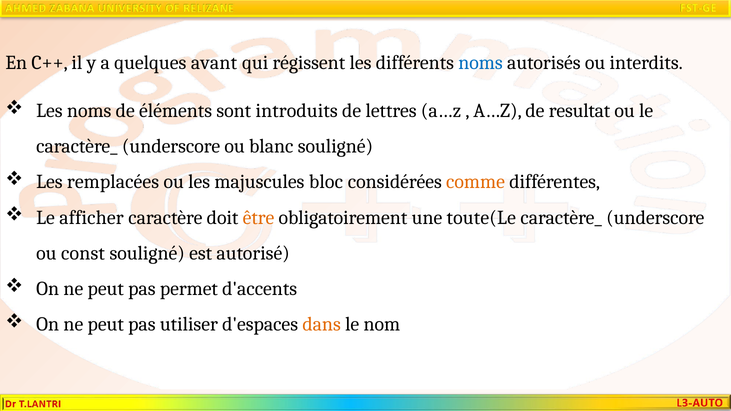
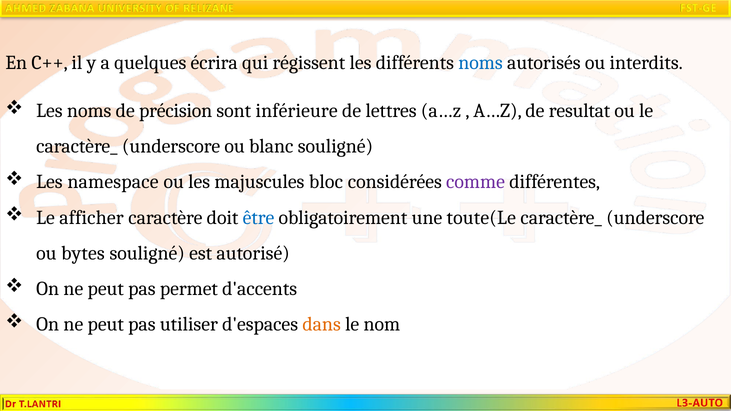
avant: avant -> écrira
éléments: éléments -> précision
introduits: introduits -> inférieure
remplacées: remplacées -> namespace
comme colour: orange -> purple
être colour: orange -> blue
const: const -> bytes
